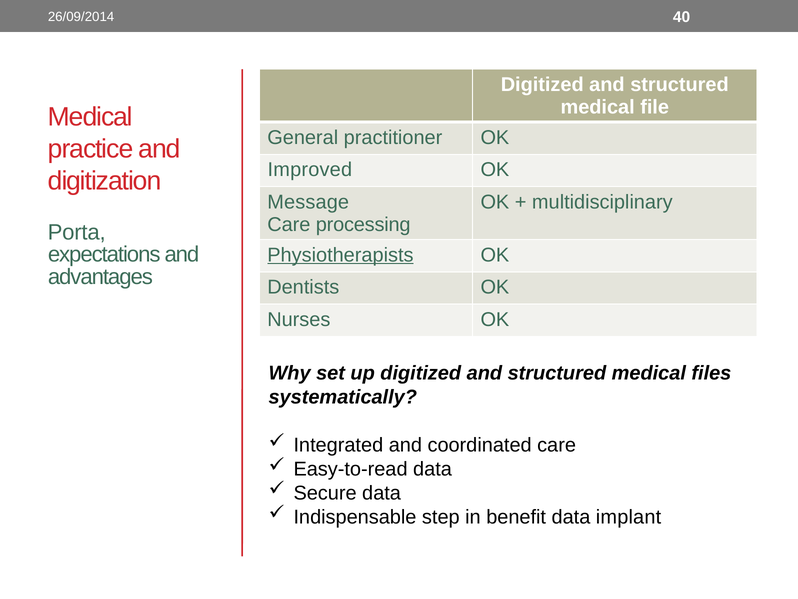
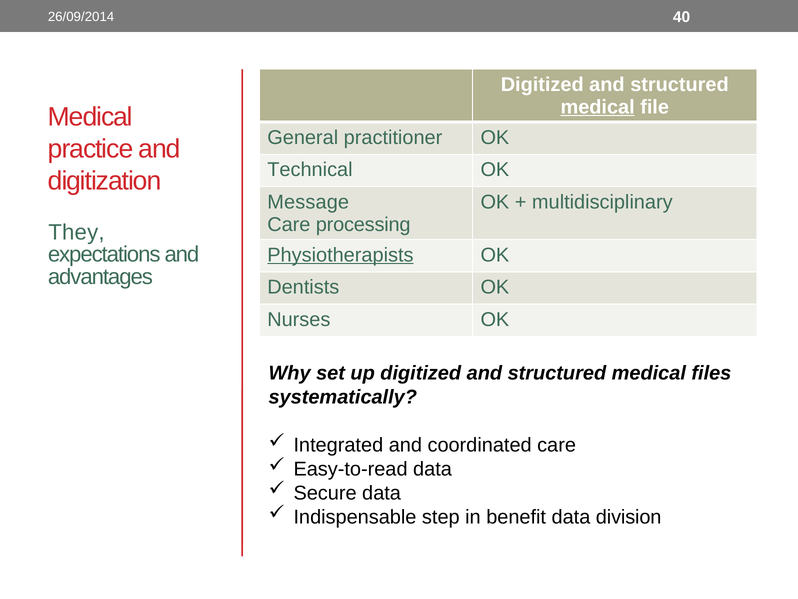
medical at (598, 107) underline: none -> present
Improved: Improved -> Technical
Porta: Porta -> They
implant: implant -> division
